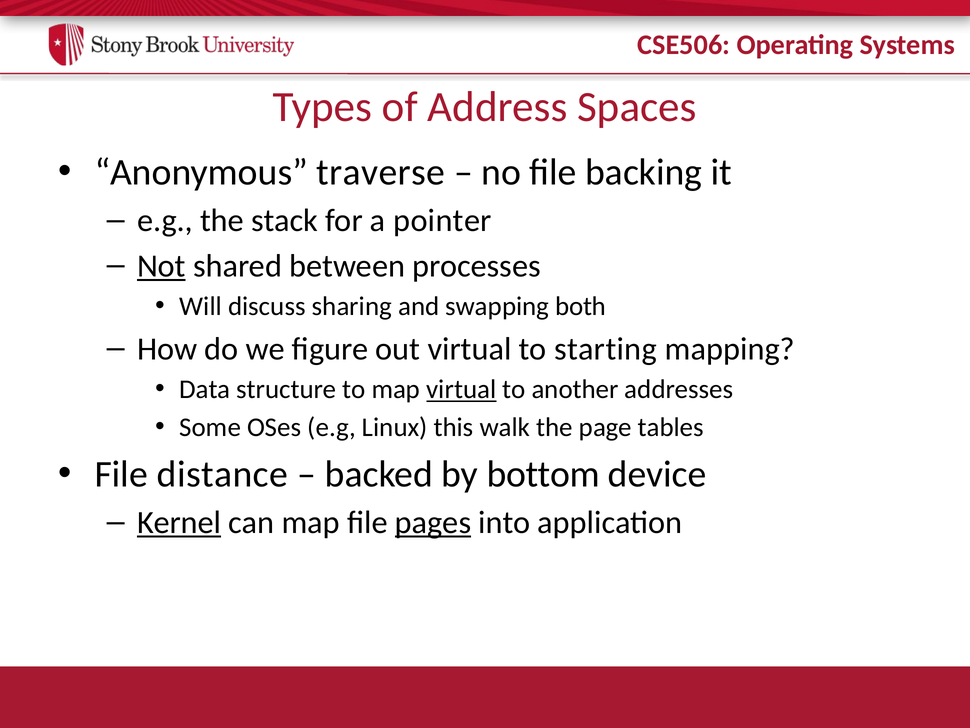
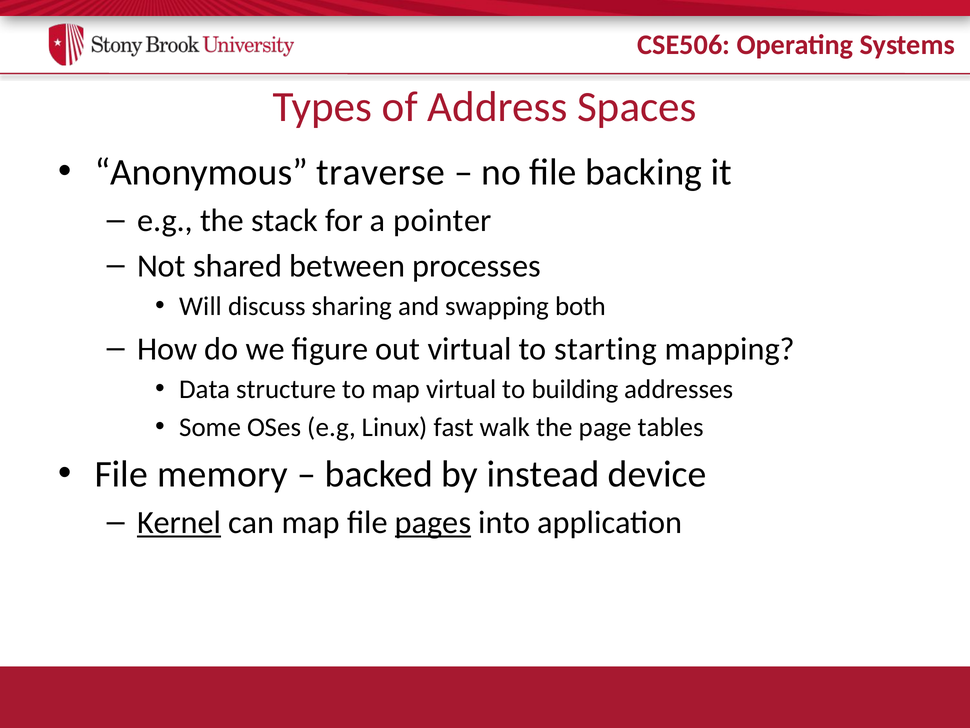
Not underline: present -> none
virtual at (461, 389) underline: present -> none
another: another -> building
this: this -> fast
distance: distance -> memory
bottom: bottom -> instead
